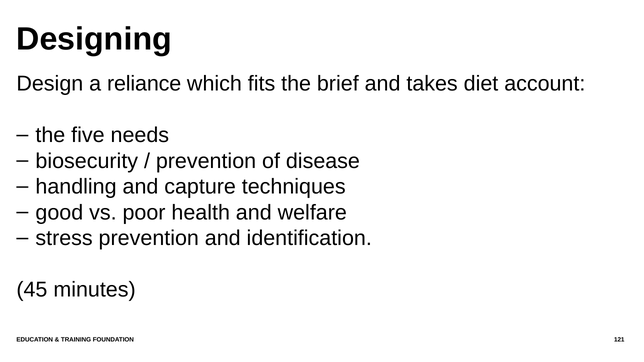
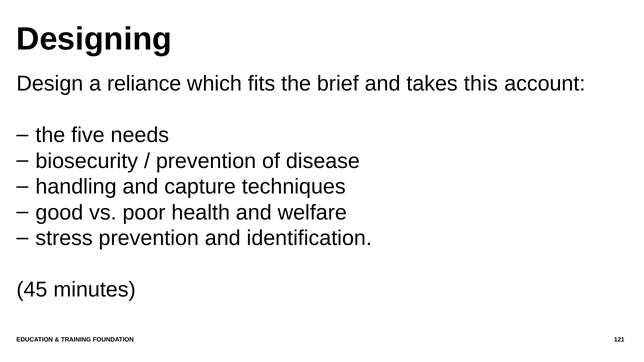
diet: diet -> this
